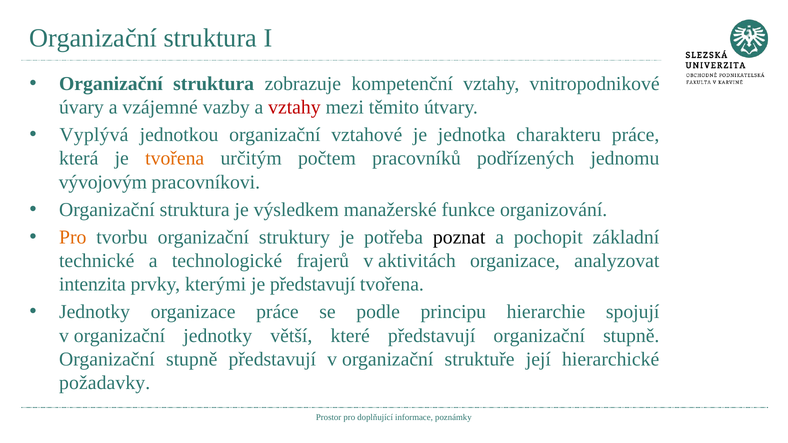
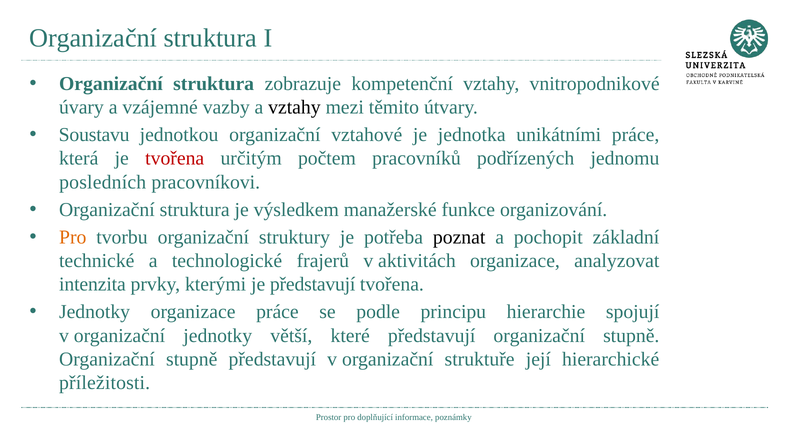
vztahy at (294, 107) colour: red -> black
Vyplývá: Vyplývá -> Soustavu
charakteru: charakteru -> unikátními
tvořena at (175, 158) colour: orange -> red
vývojovým: vývojovým -> posledních
požadavky: požadavky -> příležitosti
